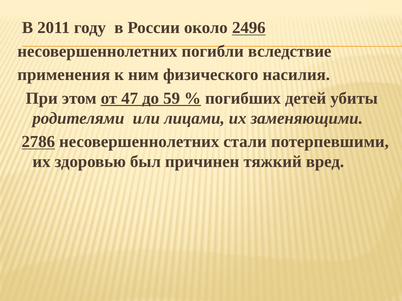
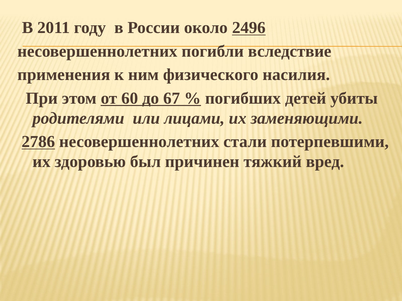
47: 47 -> 60
59: 59 -> 67
